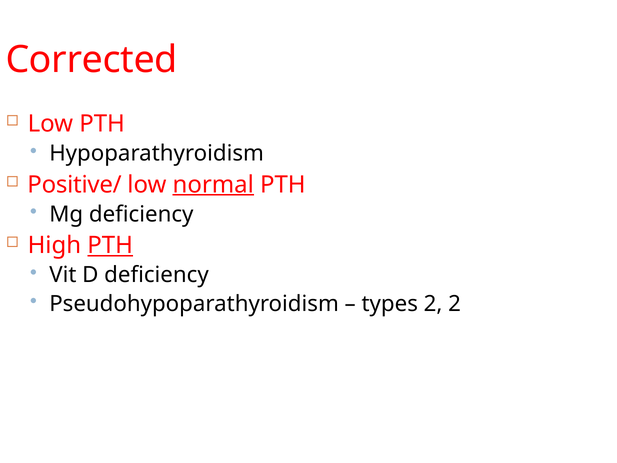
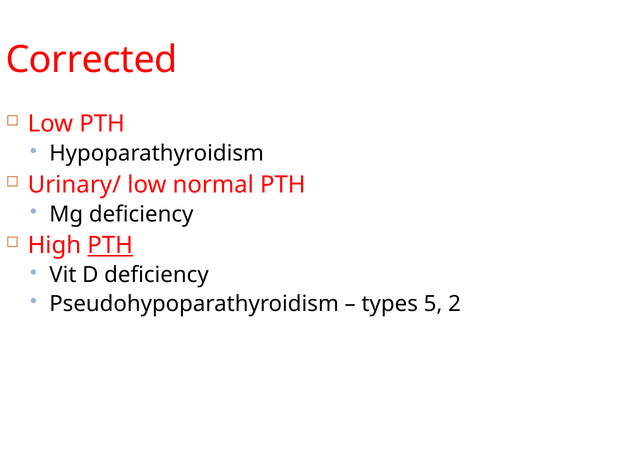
Positive/: Positive/ -> Urinary/
normal underline: present -> none
types 2: 2 -> 5
